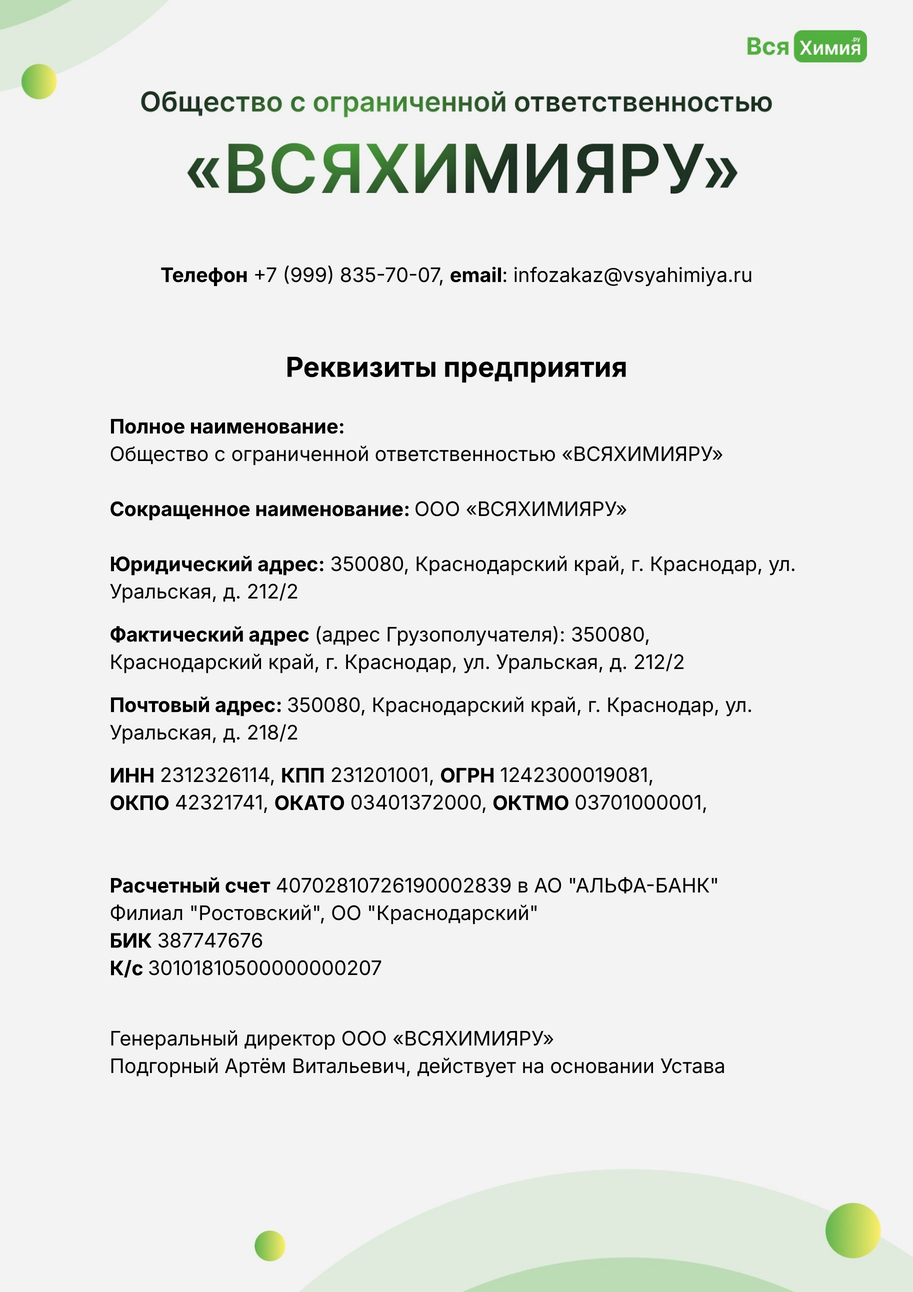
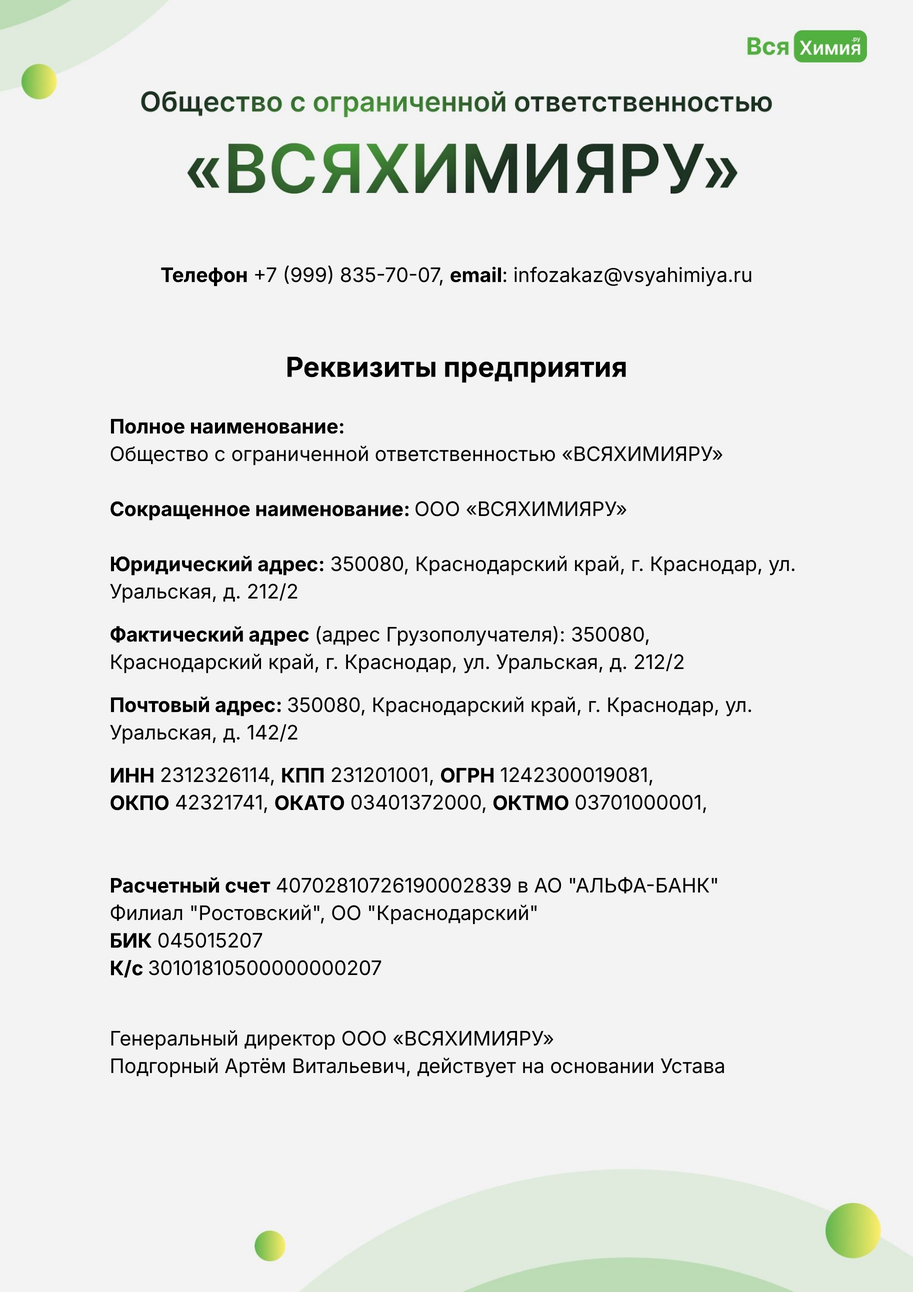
218/2: 218/2 -> 142/2
387747676: 387747676 -> 045015207
